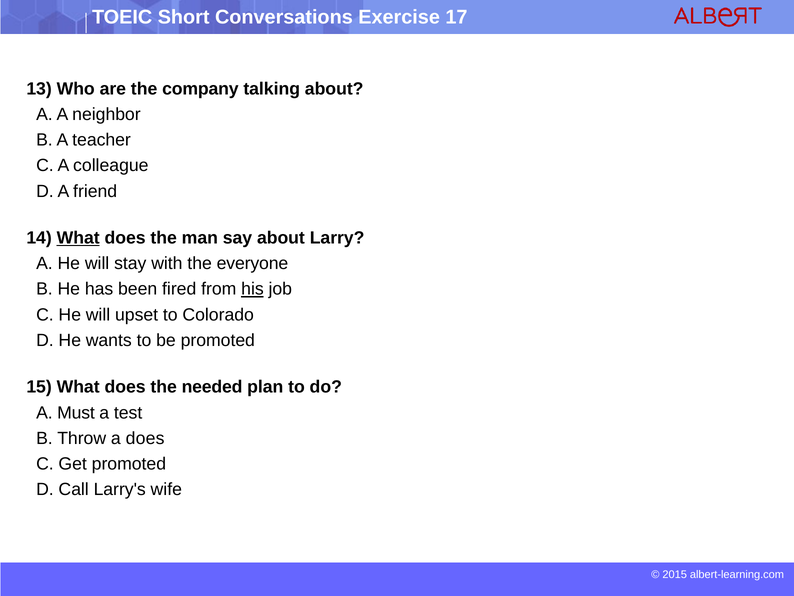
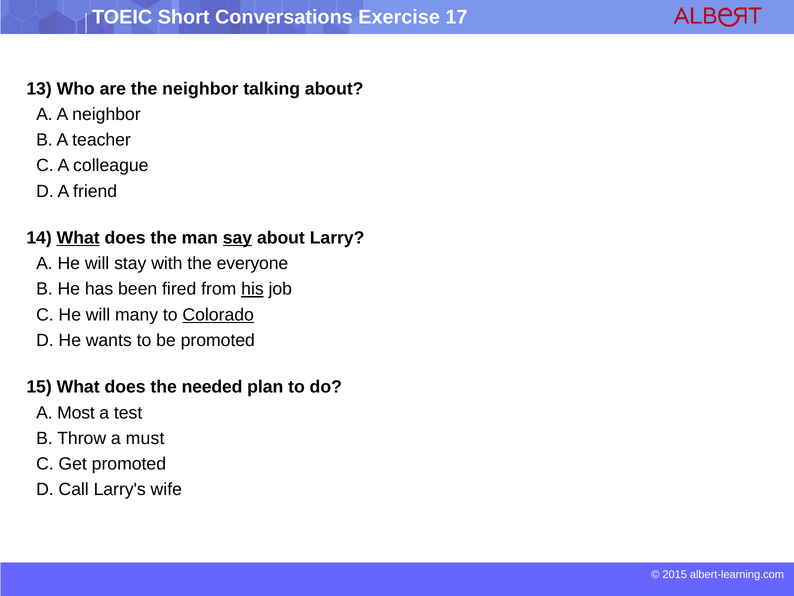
the company: company -> neighbor
say underline: none -> present
upset: upset -> many
Colorado underline: none -> present
Must: Must -> Most
a does: does -> must
